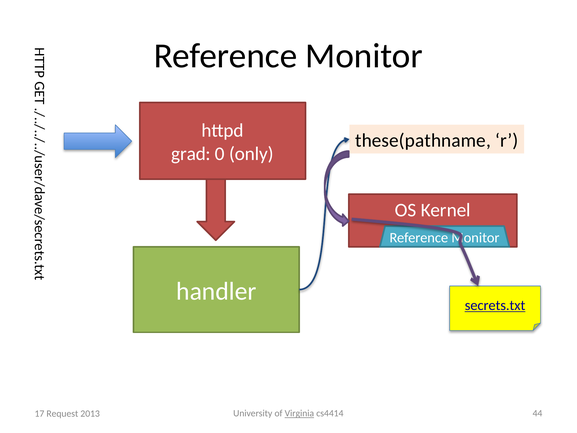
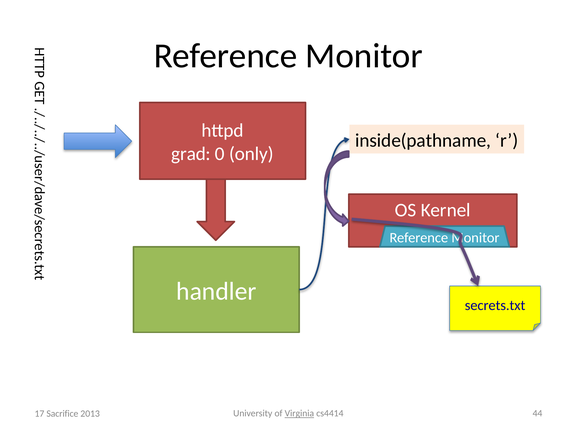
these(pathname: these(pathname -> inside(pathname
secrets.txt underline: present -> none
Request: Request -> Sacrifice
